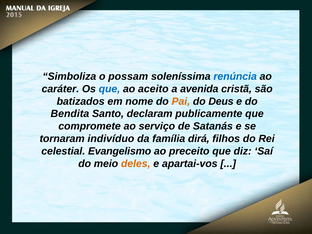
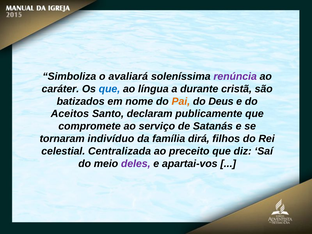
possam: possam -> avaliará
renúncia colour: blue -> purple
aceito: aceito -> língua
avenida: avenida -> durante
Bendita: Bendita -> Aceitos
Evangelismo: Evangelismo -> Centralizada
deles colour: orange -> purple
